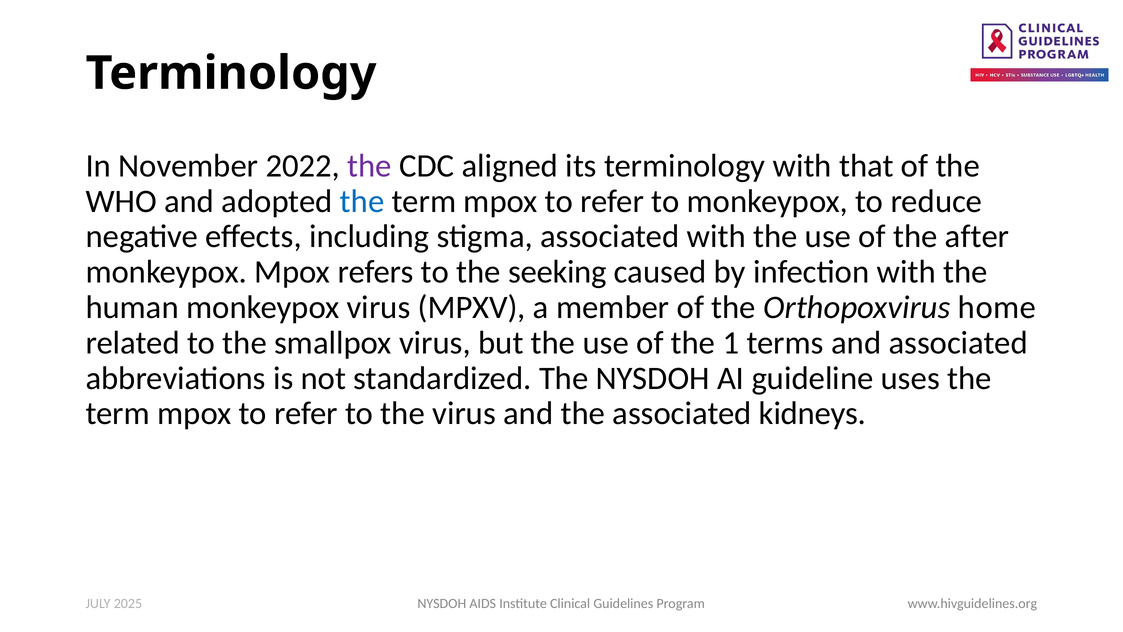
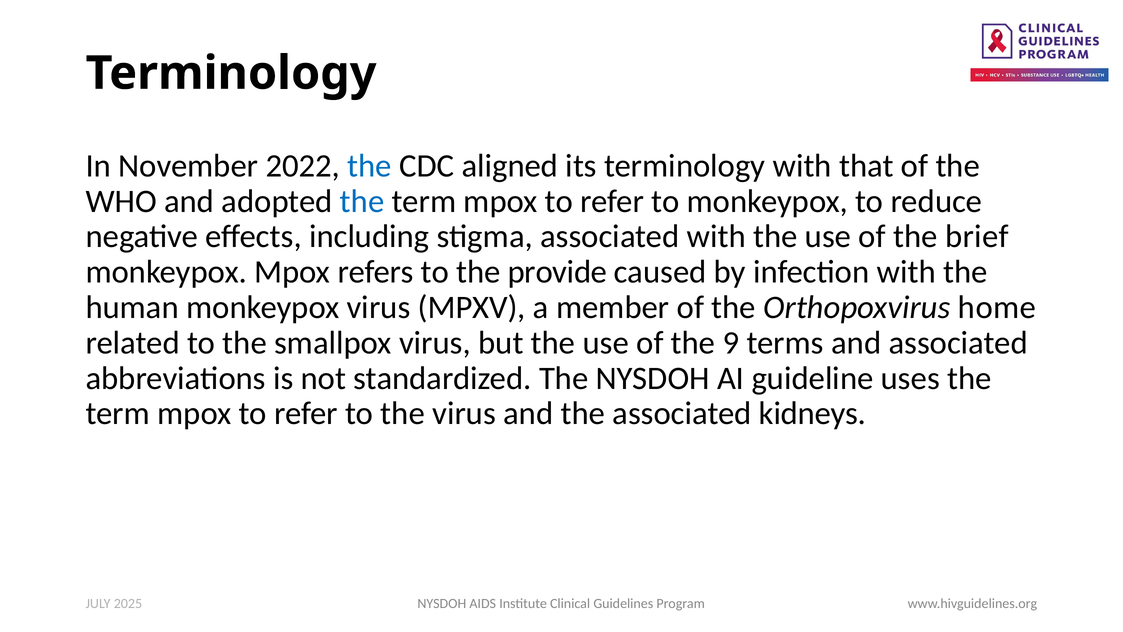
the at (370, 166) colour: purple -> blue
after: after -> brief
seeking: seeking -> provide
1: 1 -> 9
